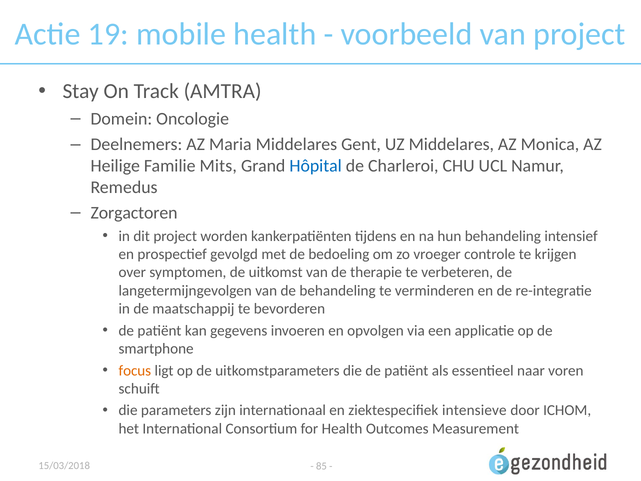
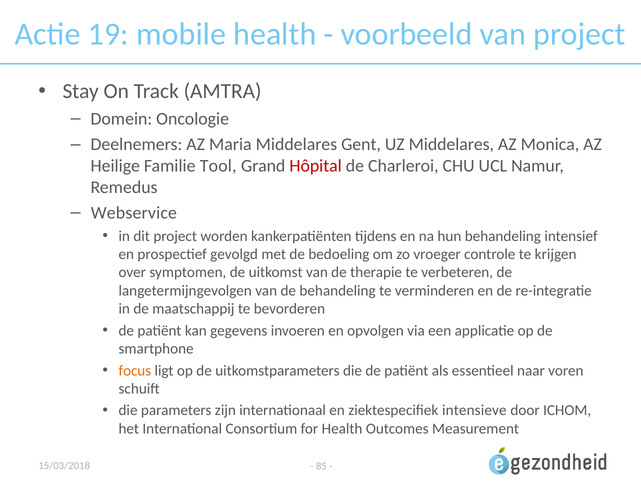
Mits: Mits -> Tool
Hôpital colour: blue -> red
Zorgactoren: Zorgactoren -> Webservice
